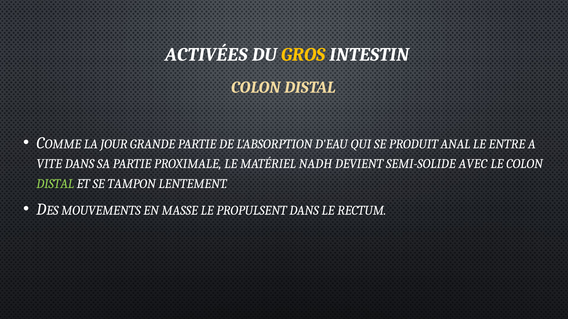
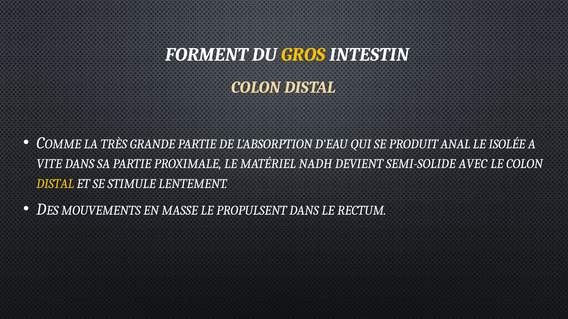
ACTIVÉES: ACTIVÉES -> FORMENT
JOUR: JOUR -> TRÈS
ENTRE: ENTRE -> ISOLÉE
DISTAL at (55, 184) colour: light green -> yellow
TAMPON: TAMPON -> STIMULE
